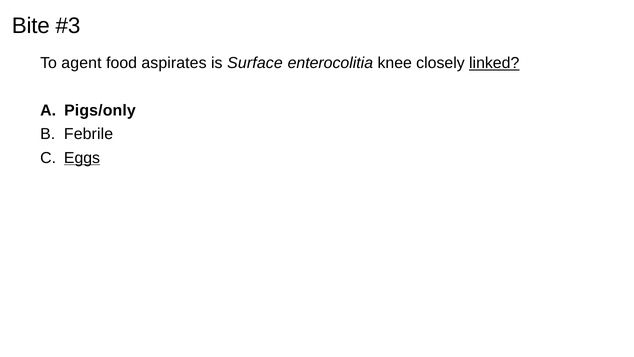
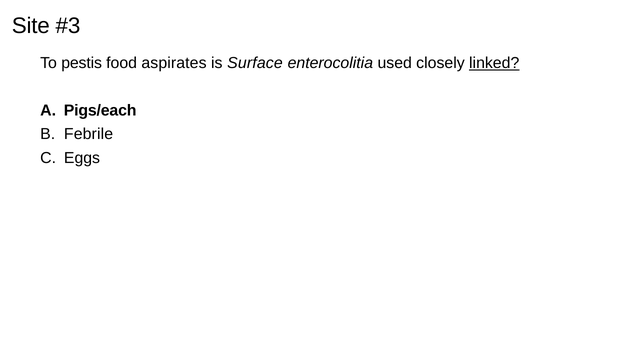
Bite: Bite -> Site
agent: agent -> pestis
knee: knee -> used
Pigs/only: Pigs/only -> Pigs/each
Eggs underline: present -> none
